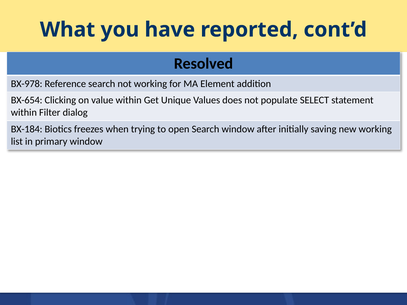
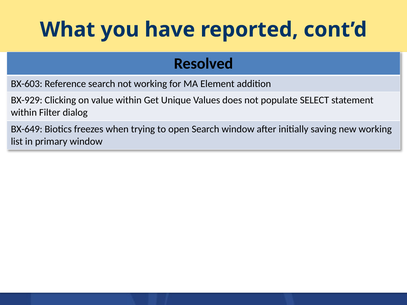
BX-978: BX-978 -> BX-603
BX-654: BX-654 -> BX-929
BX-184: BX-184 -> BX-649
